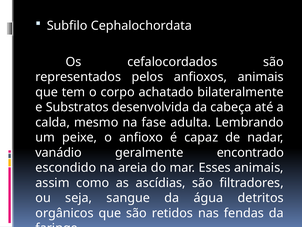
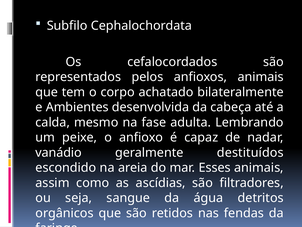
Substratos: Substratos -> Ambientes
encontrado: encontrado -> destituídos
